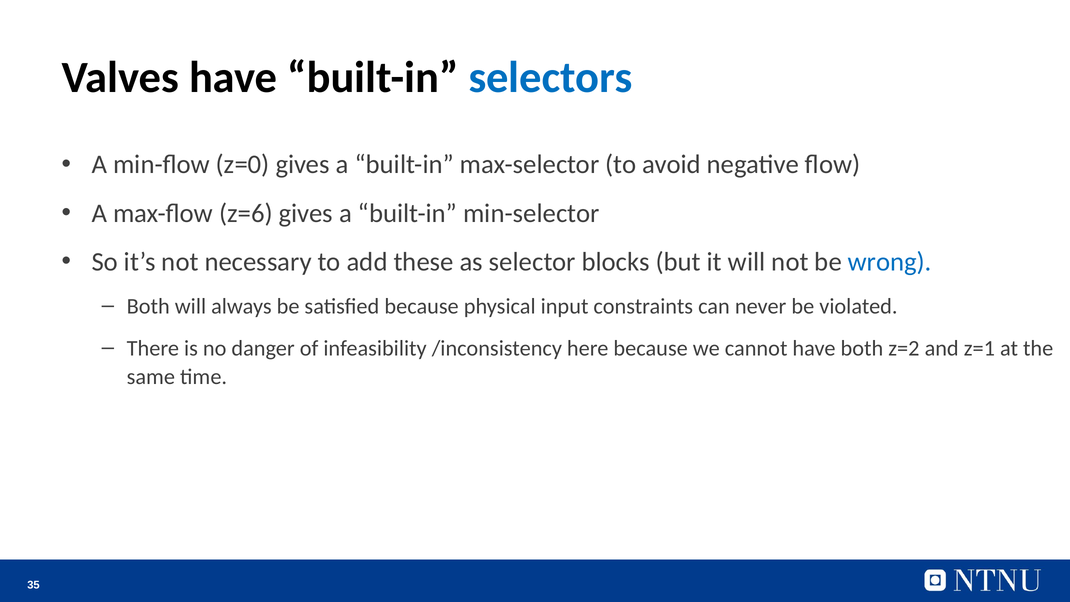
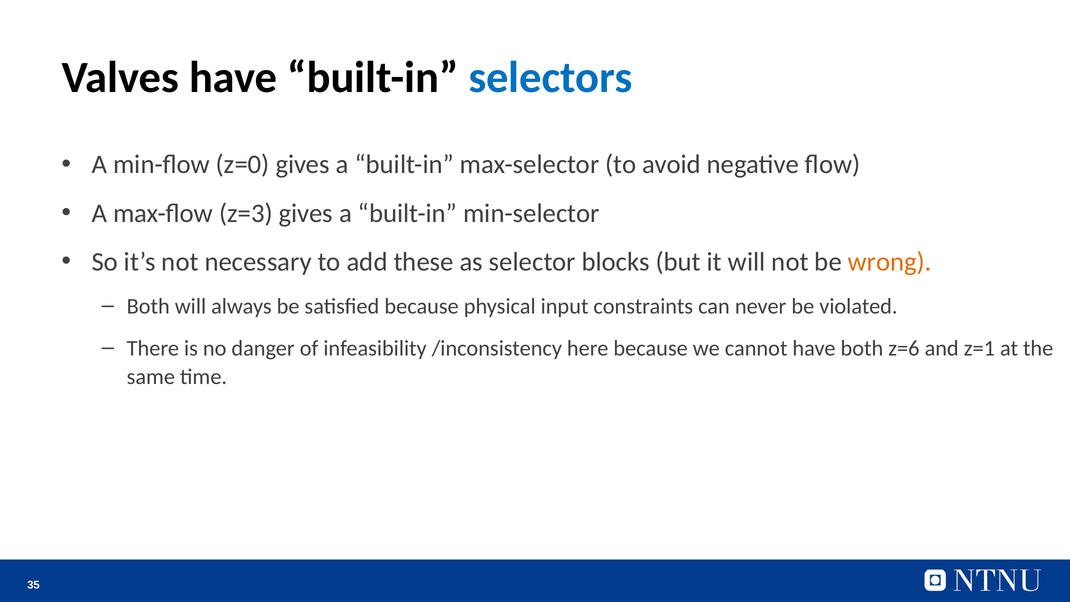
z=6: z=6 -> z=3
wrong colour: blue -> orange
z=2: z=2 -> z=6
